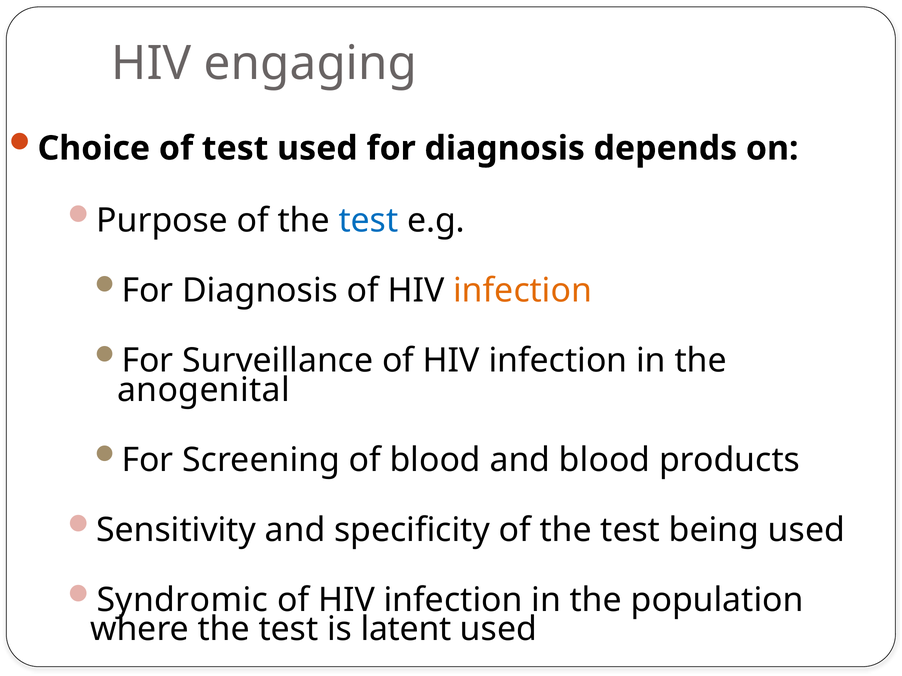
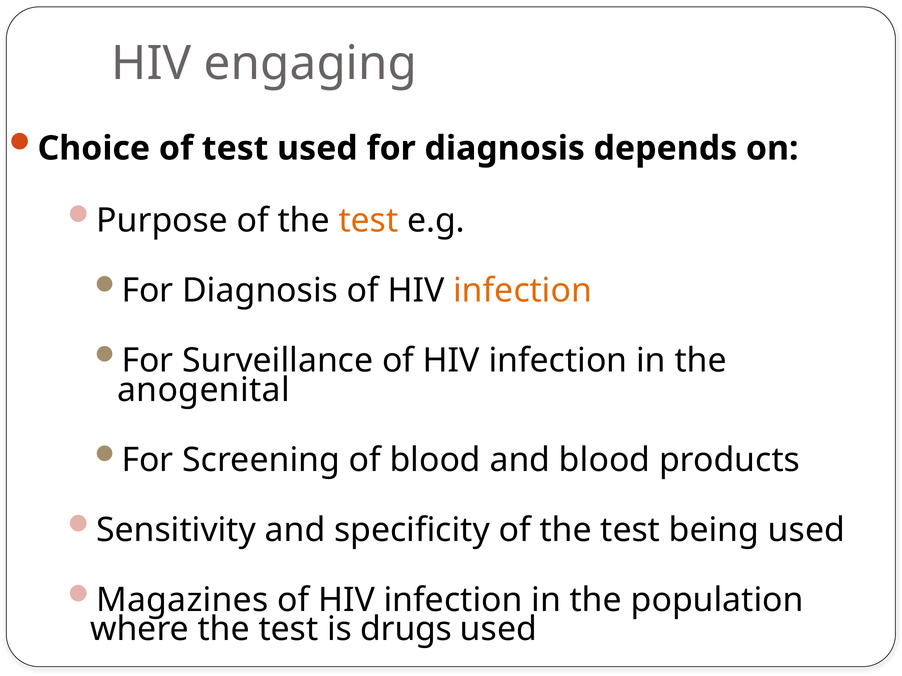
test at (368, 221) colour: blue -> orange
Syndromic: Syndromic -> Magazines
latent: latent -> drugs
